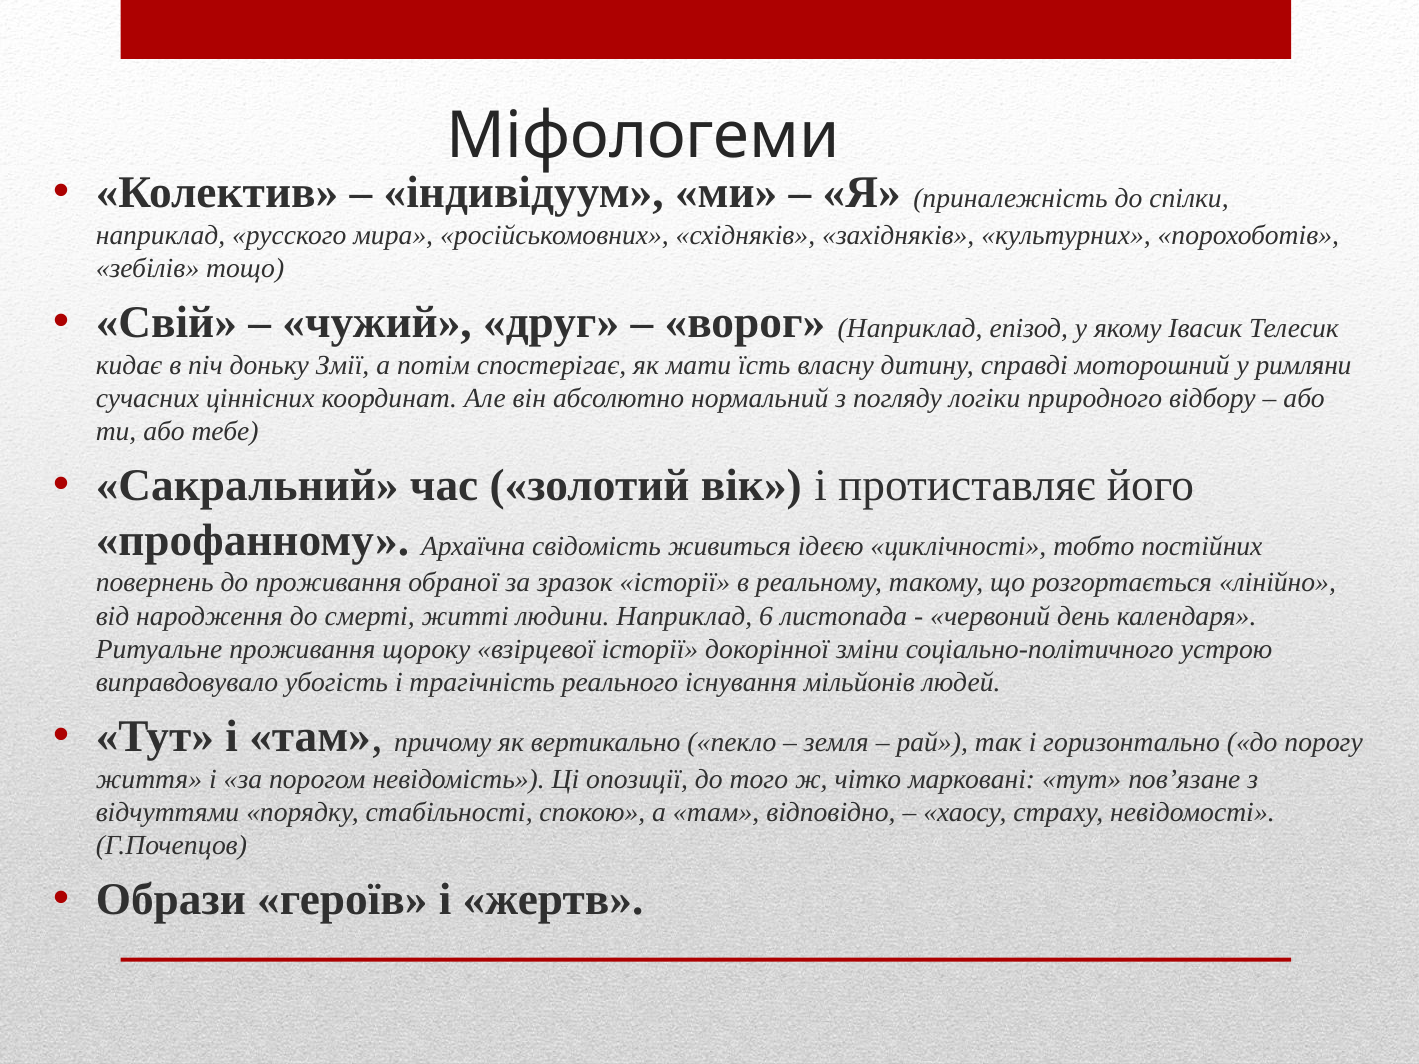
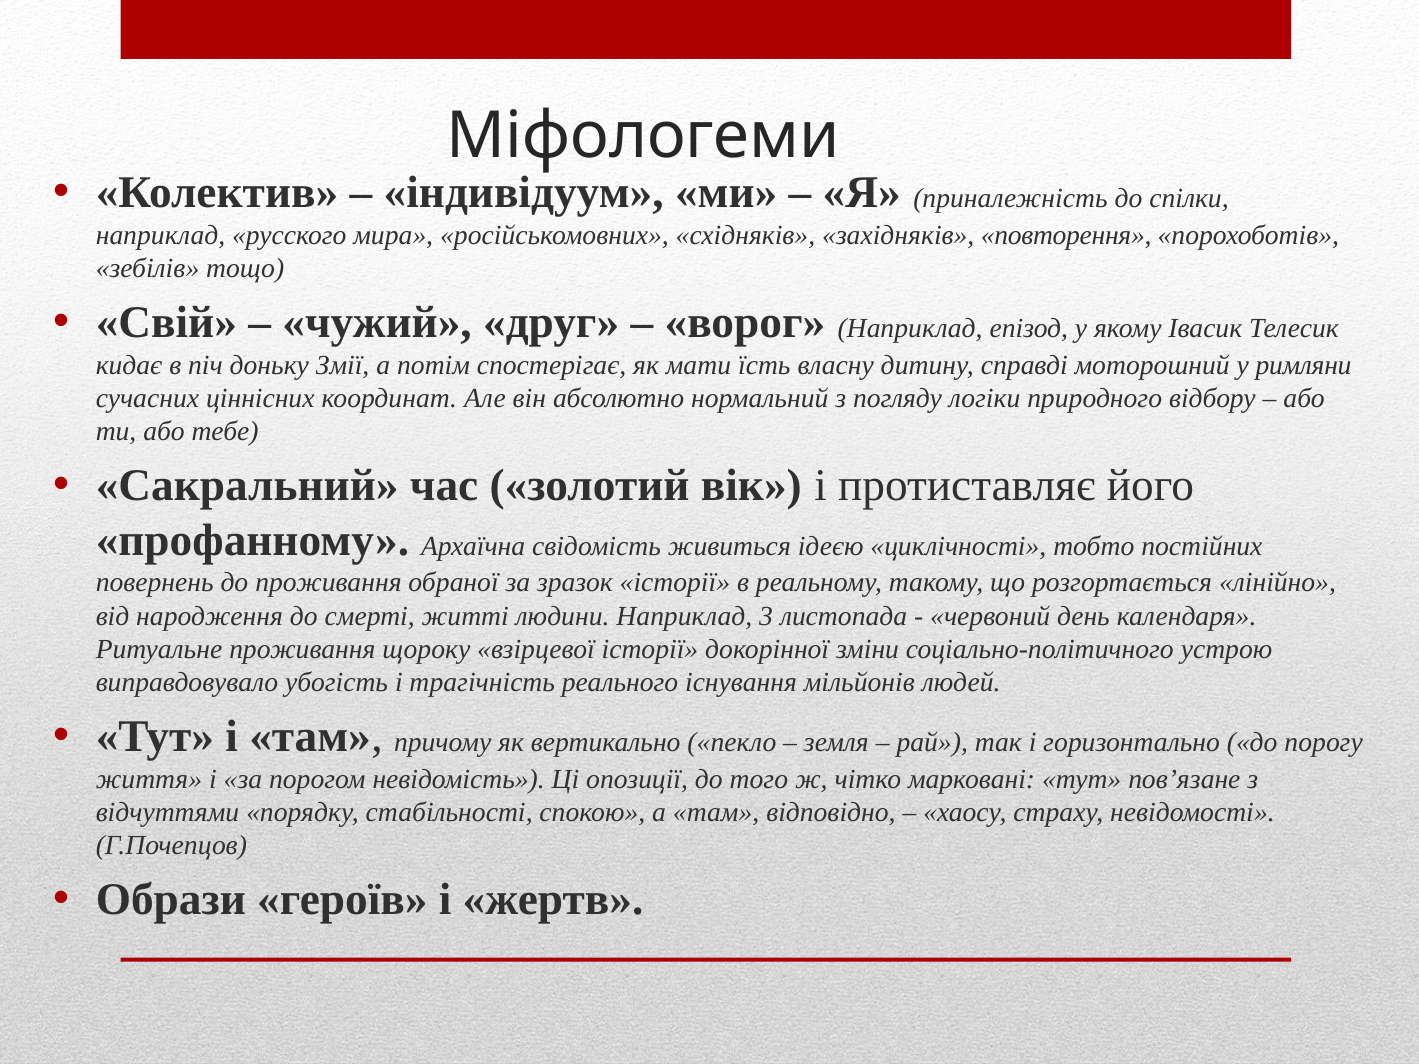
культурних: культурних -> повторення
6: 6 -> 3
